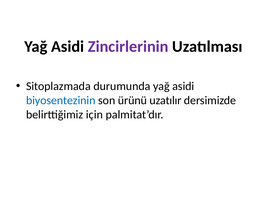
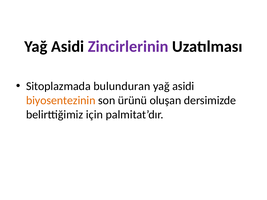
durumunda: durumunda -> bulunduran
biyosentezinin colour: blue -> orange
uzatılır: uzatılır -> oluşan
